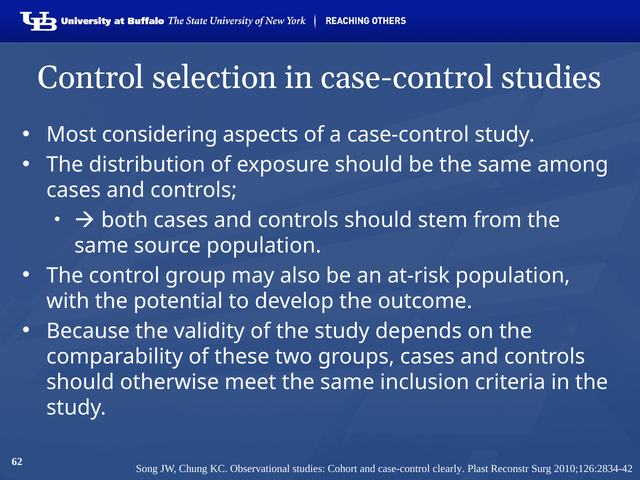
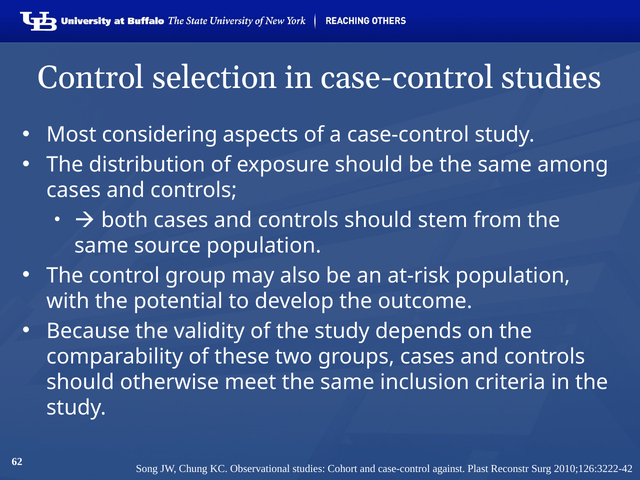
clearly: clearly -> against
2010;126:2834-42: 2010;126:2834-42 -> 2010;126:3222-42
